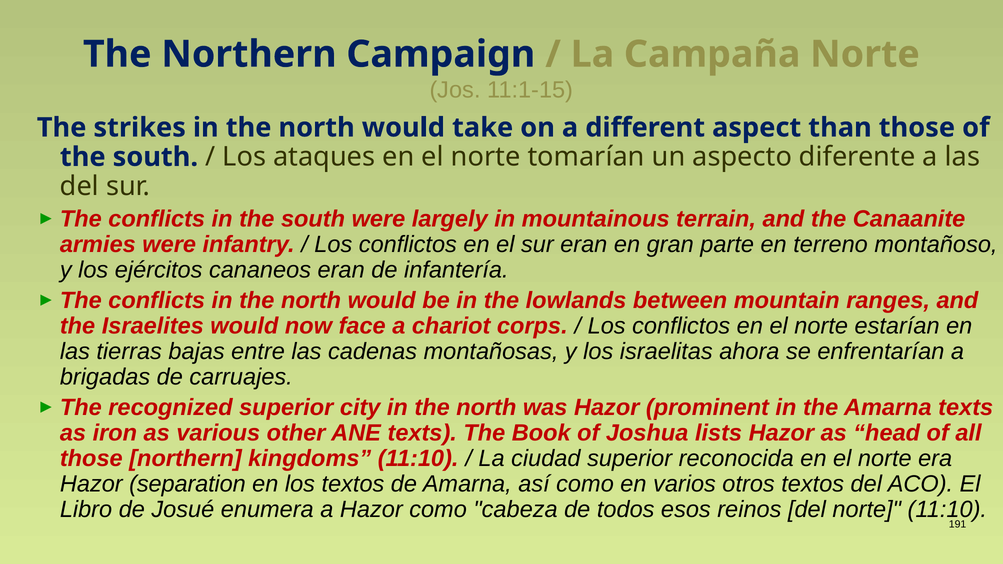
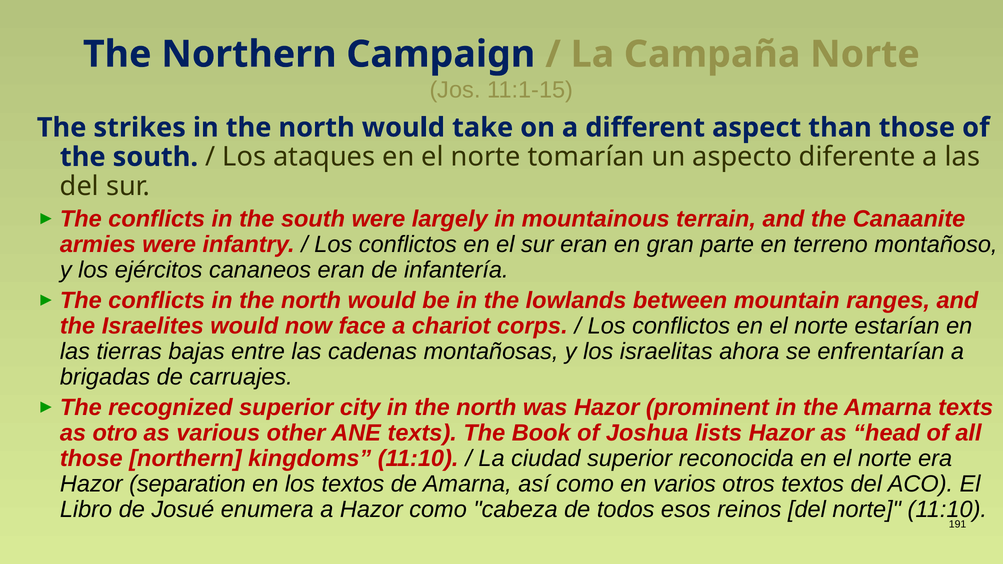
iron: iron -> otro
